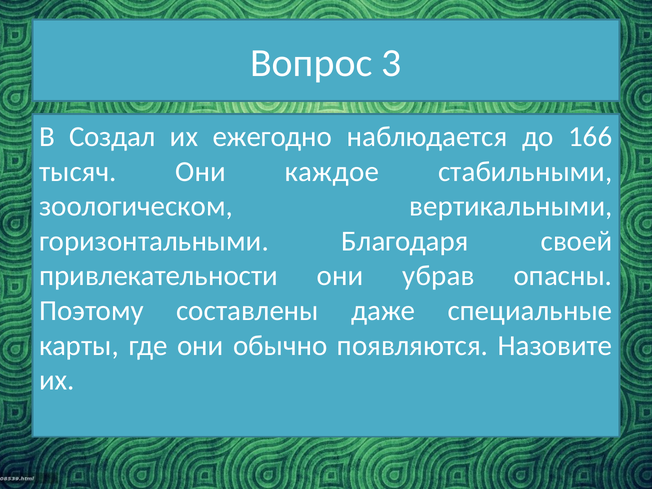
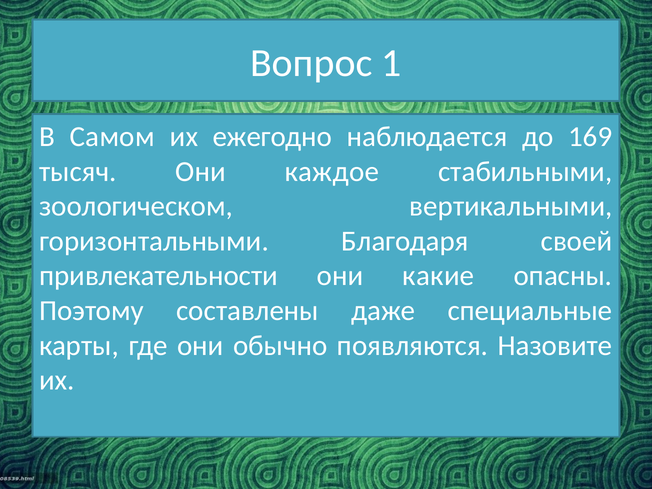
3: 3 -> 1
Создал: Создал -> Самом
166: 166 -> 169
убрав: убрав -> какие
